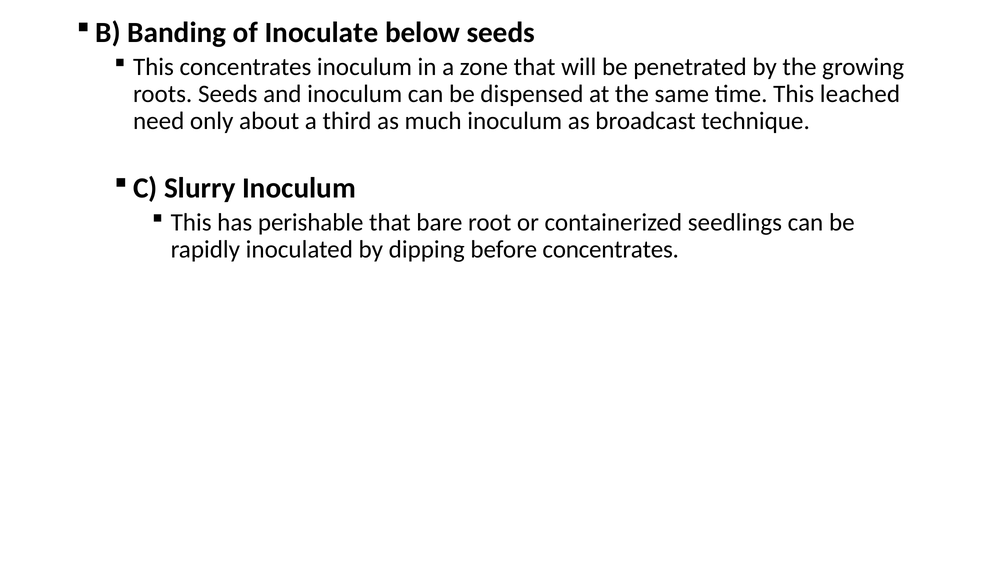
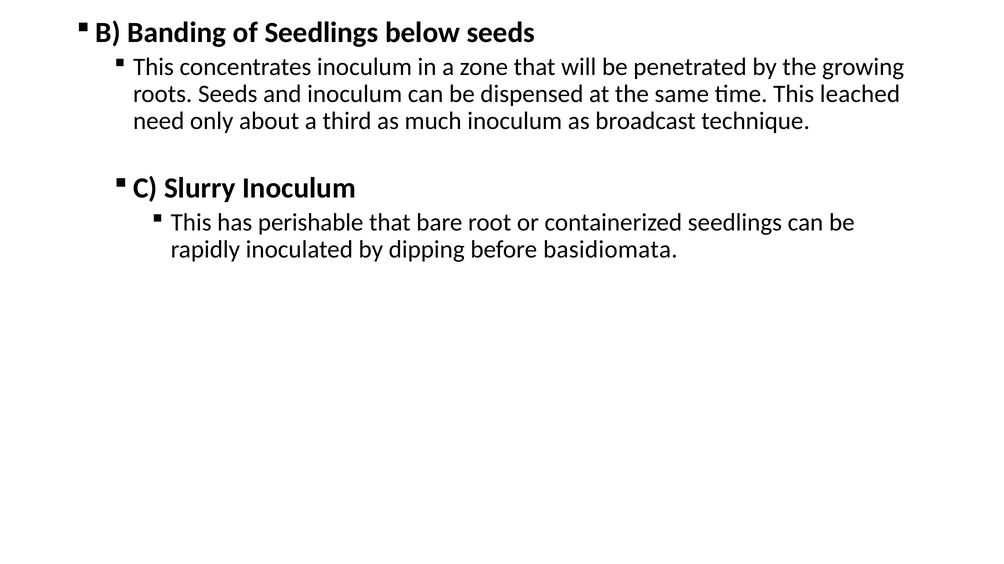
of Inoculate: Inoculate -> Seedlings
before concentrates: concentrates -> basidiomata
